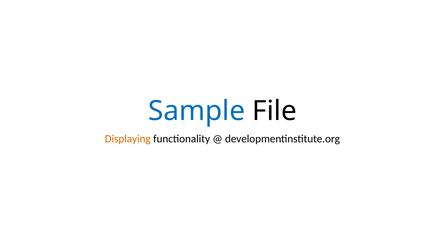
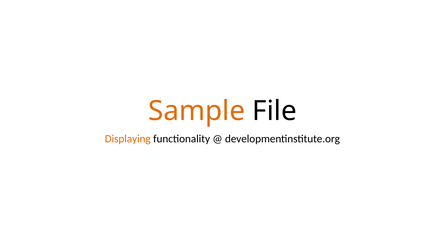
Sample colour: blue -> orange
